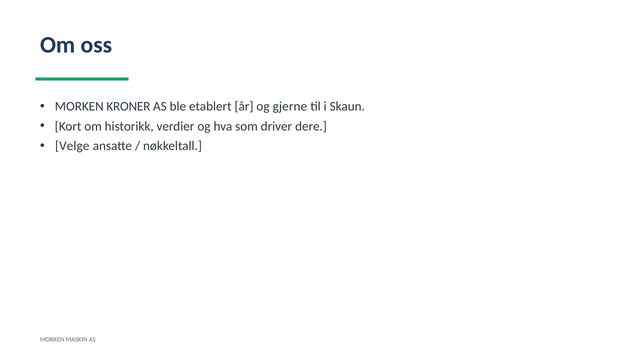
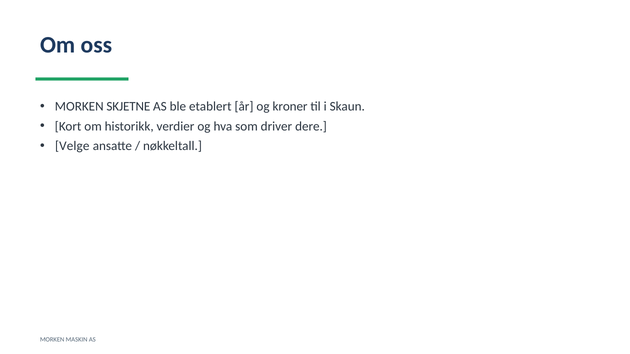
KRONER: KRONER -> SKJETNE
gjerne: gjerne -> kroner
